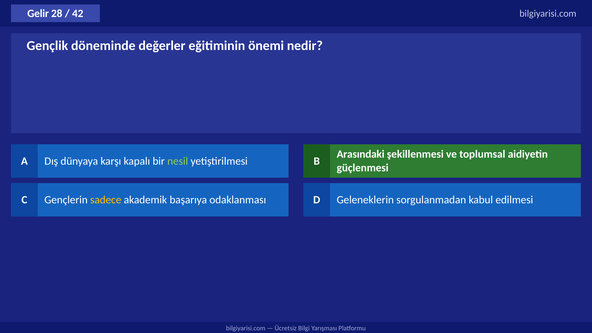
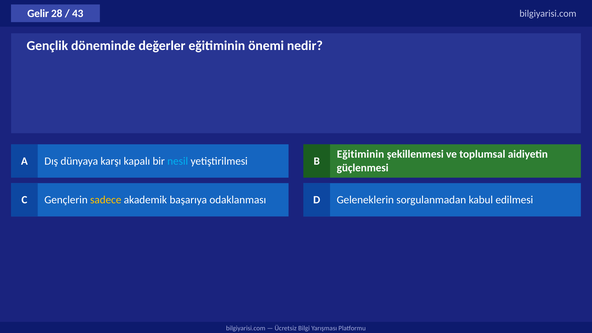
42: 42 -> 43
Arasındaki at (361, 154): Arasındaki -> Eğitiminin
nesil colour: light green -> light blue
